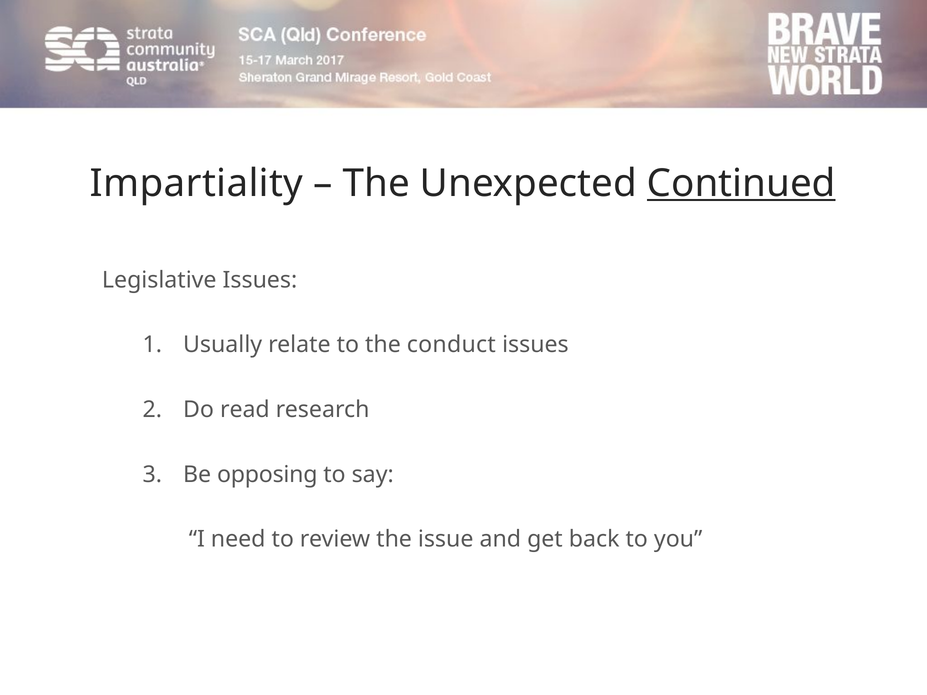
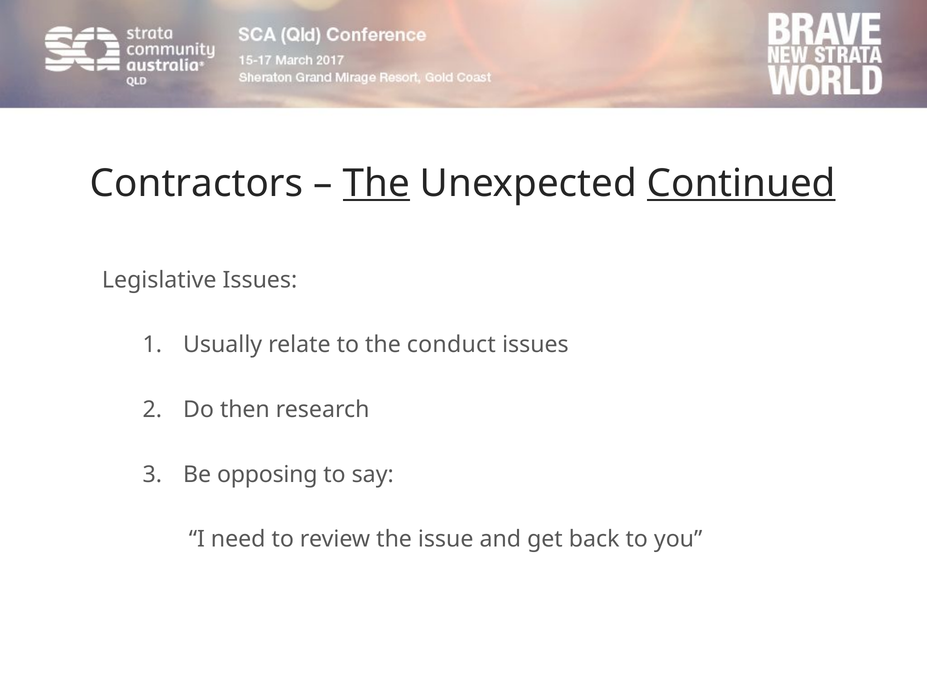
Impartiality: Impartiality -> Contractors
The at (376, 183) underline: none -> present
read: read -> then
